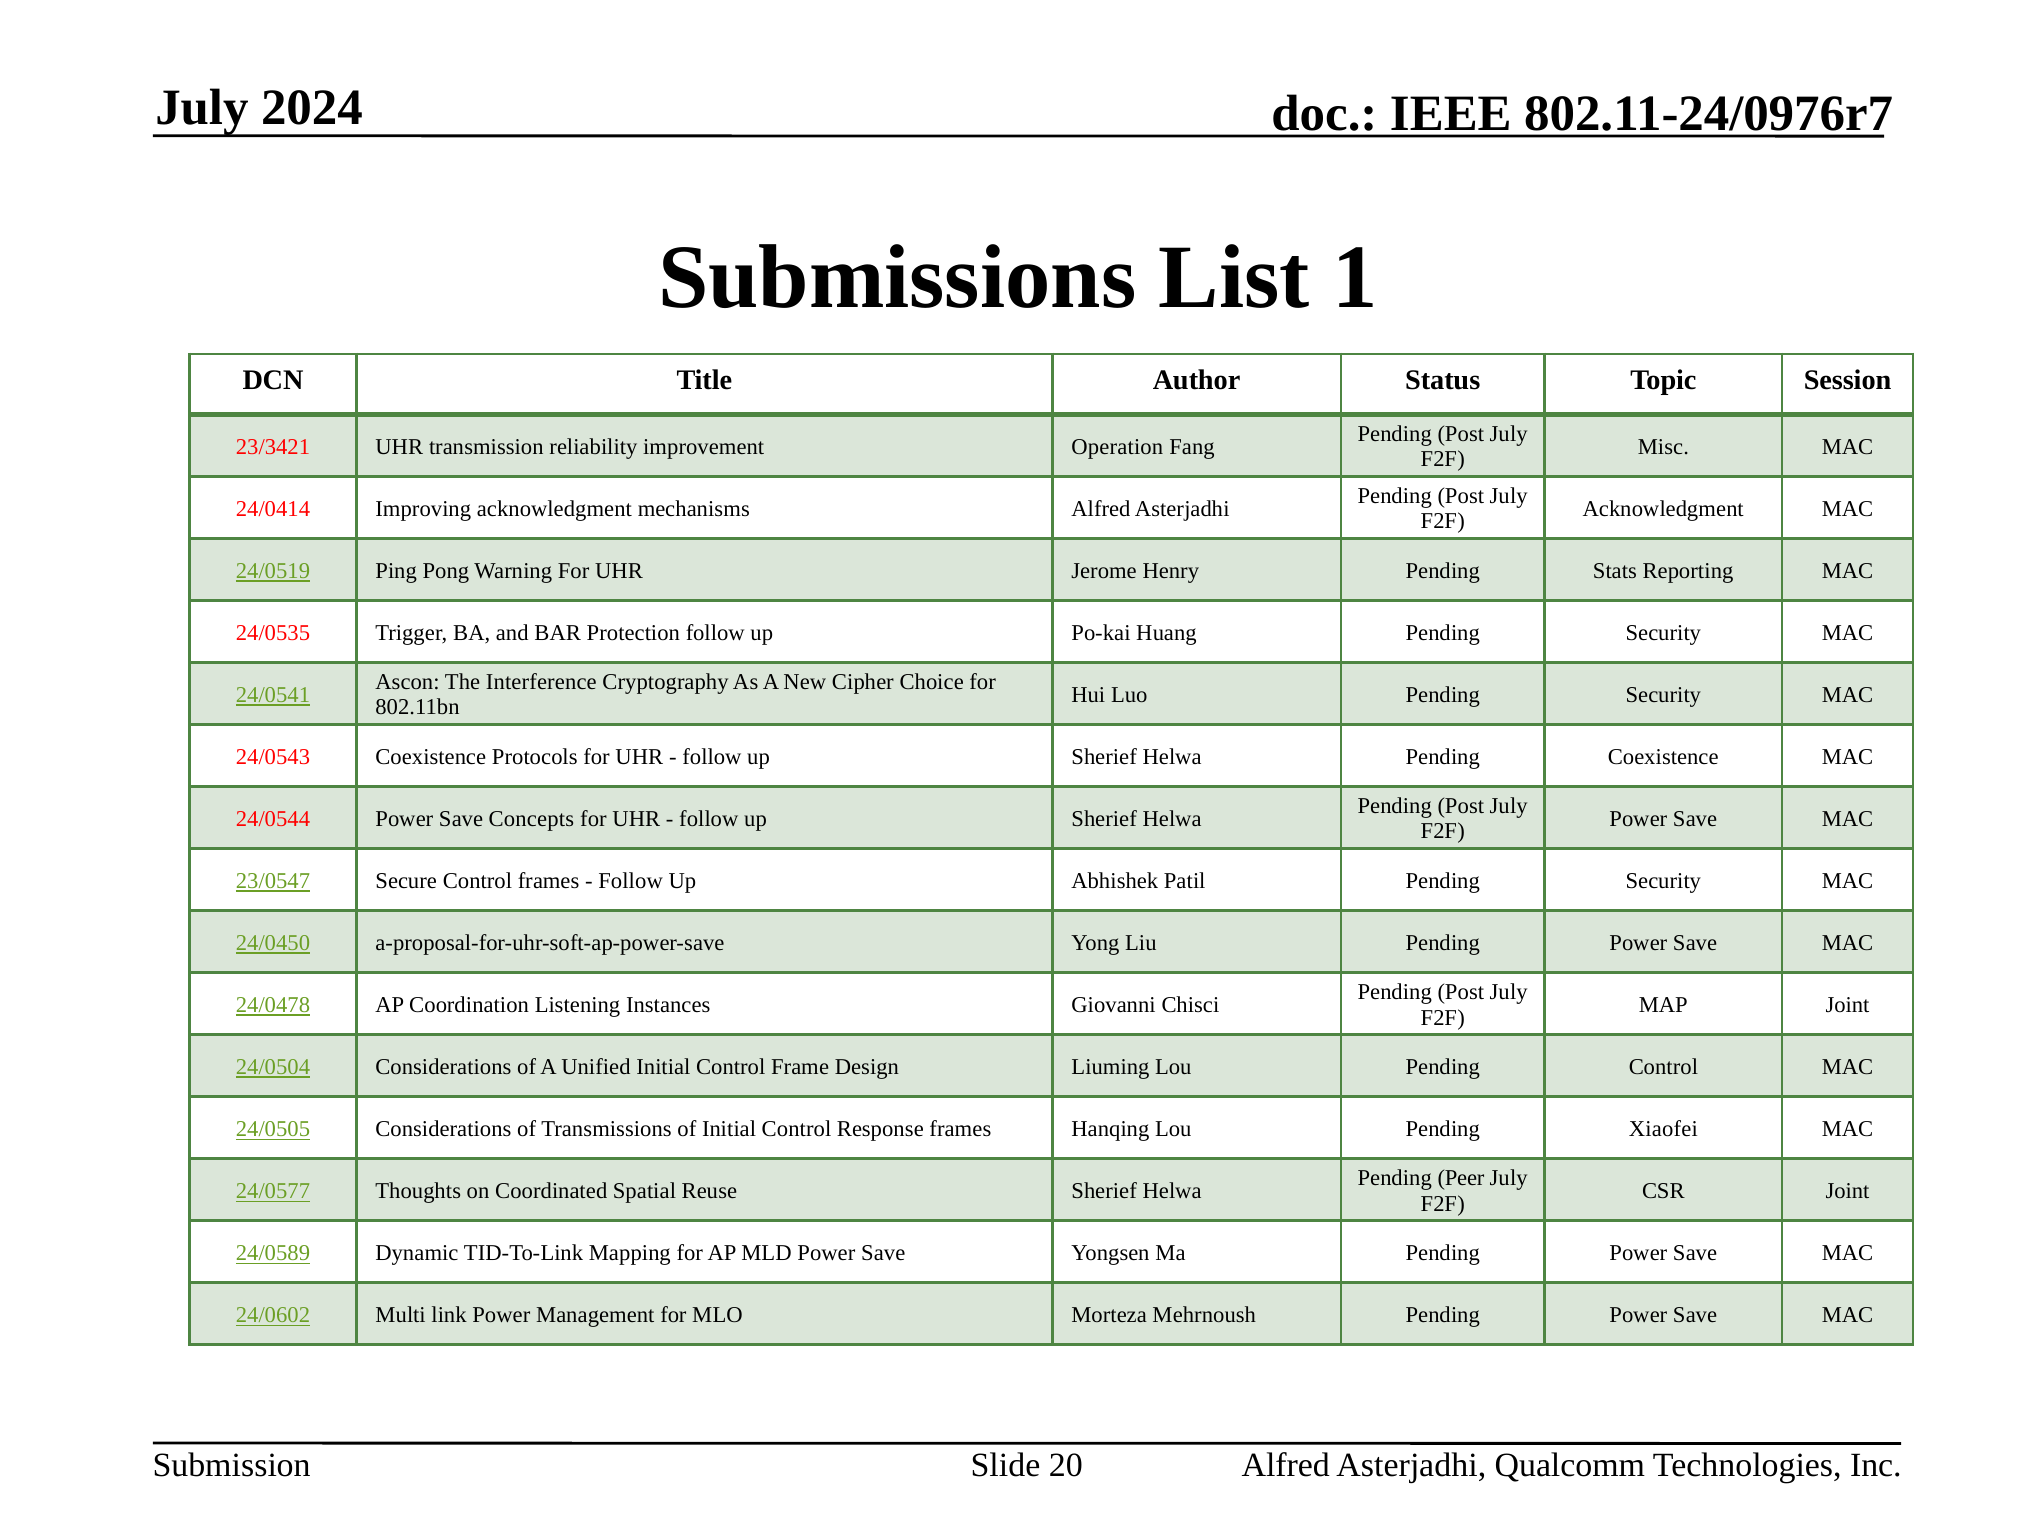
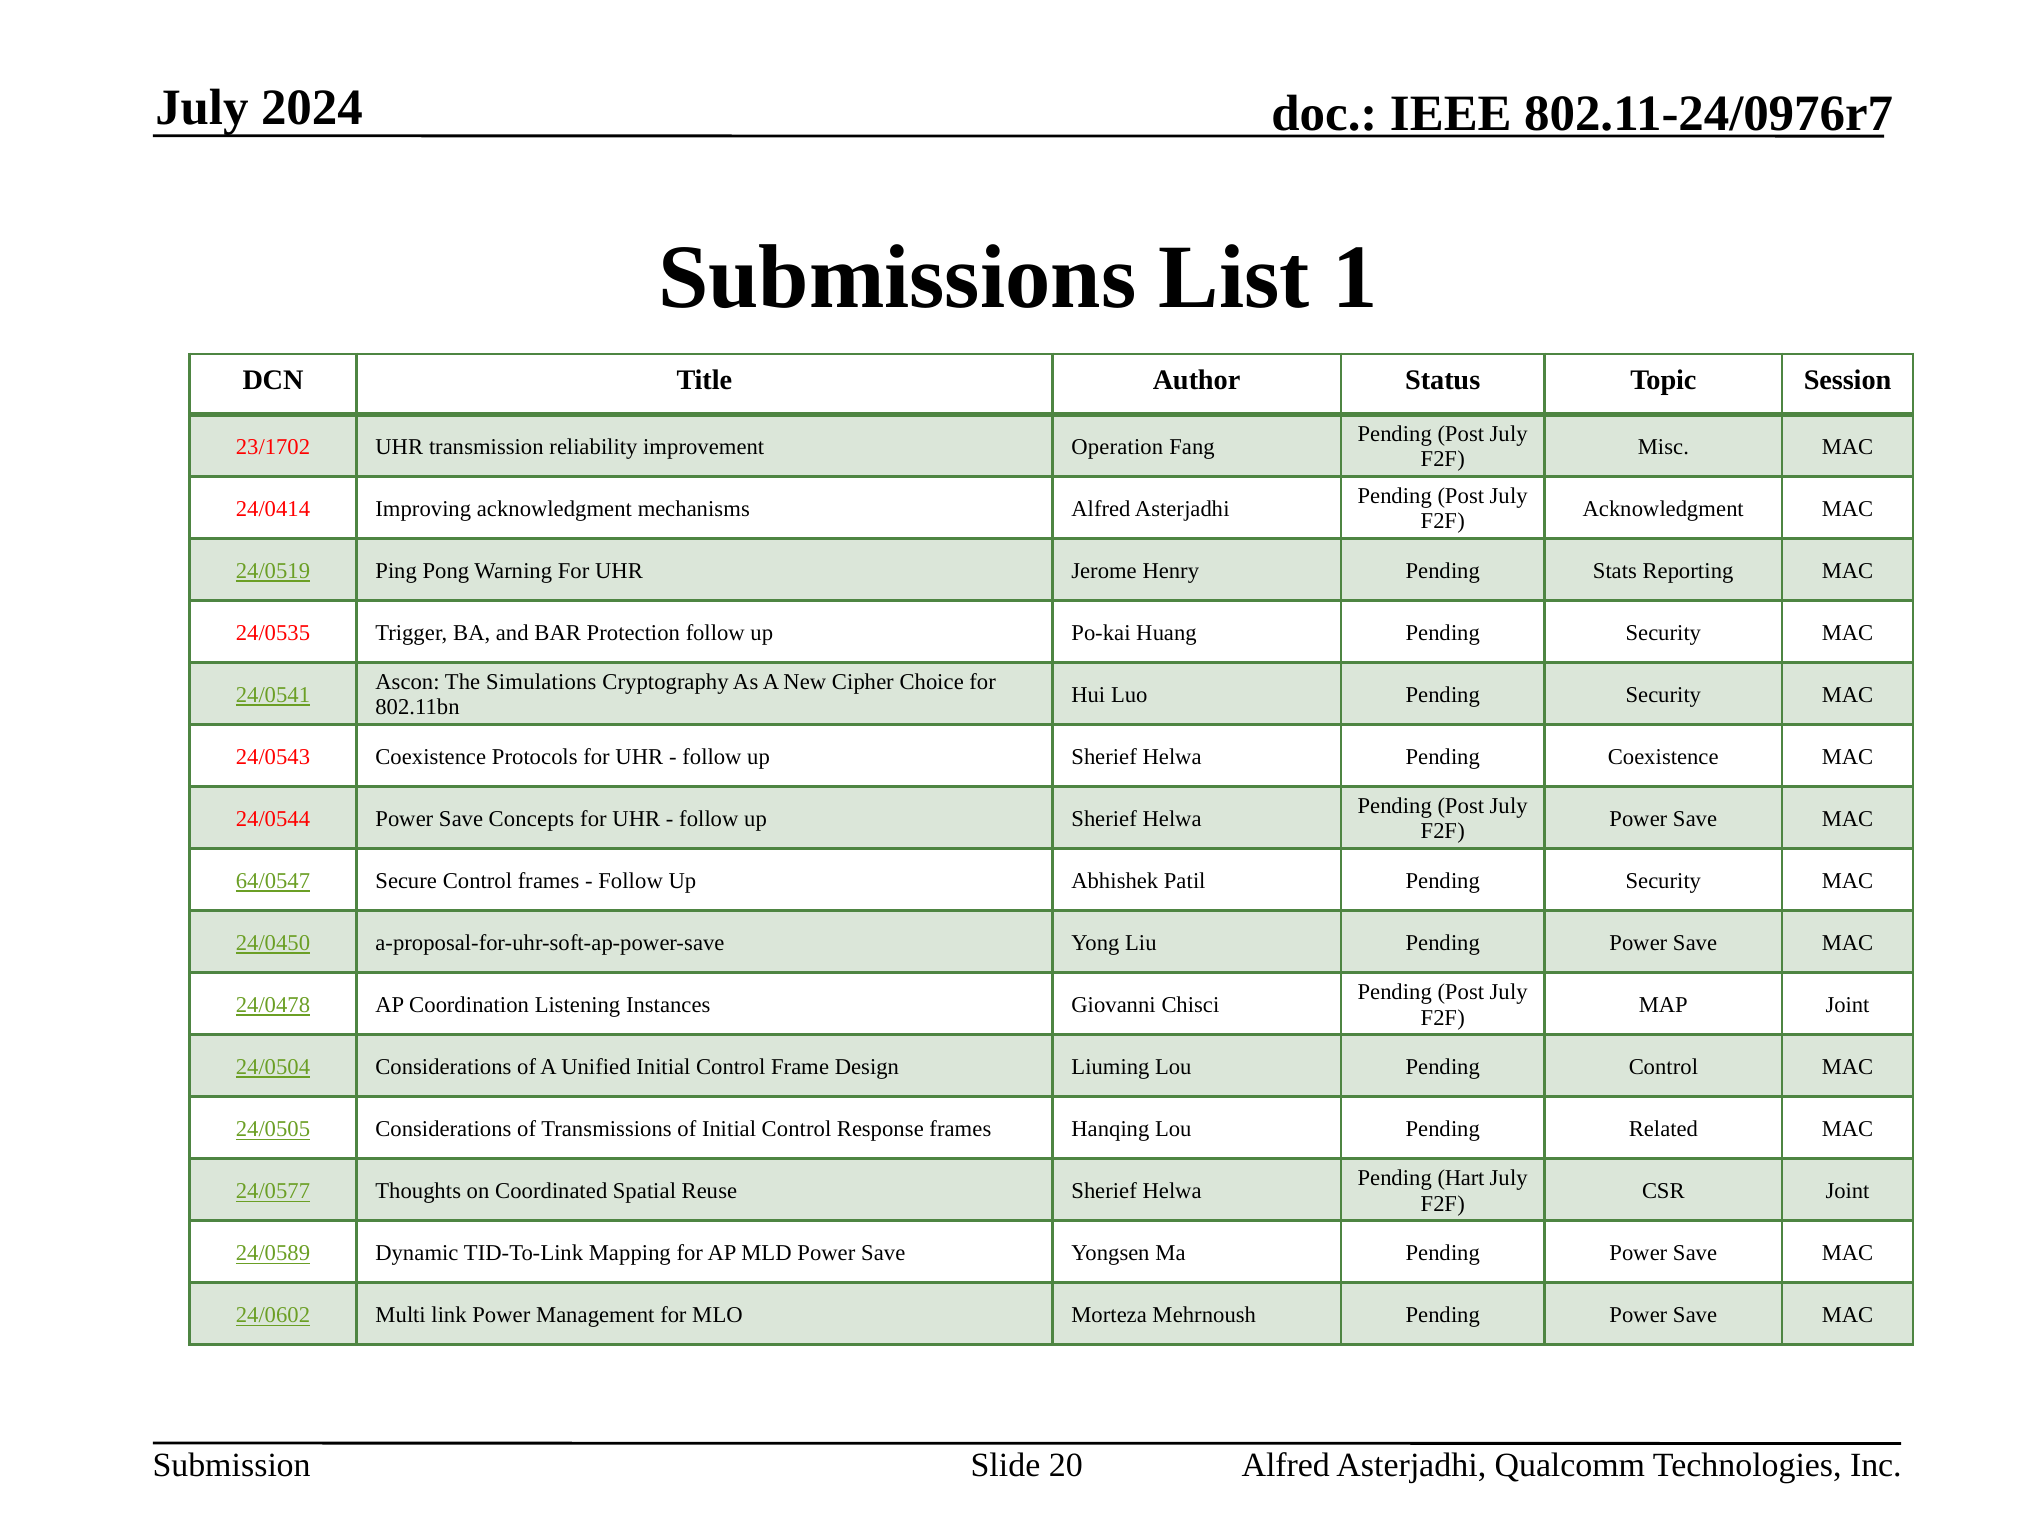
23/3421: 23/3421 -> 23/1702
Interference: Interference -> Simulations
23/0547: 23/0547 -> 64/0547
Xiaofei: Xiaofei -> Related
Peer: Peer -> Hart
